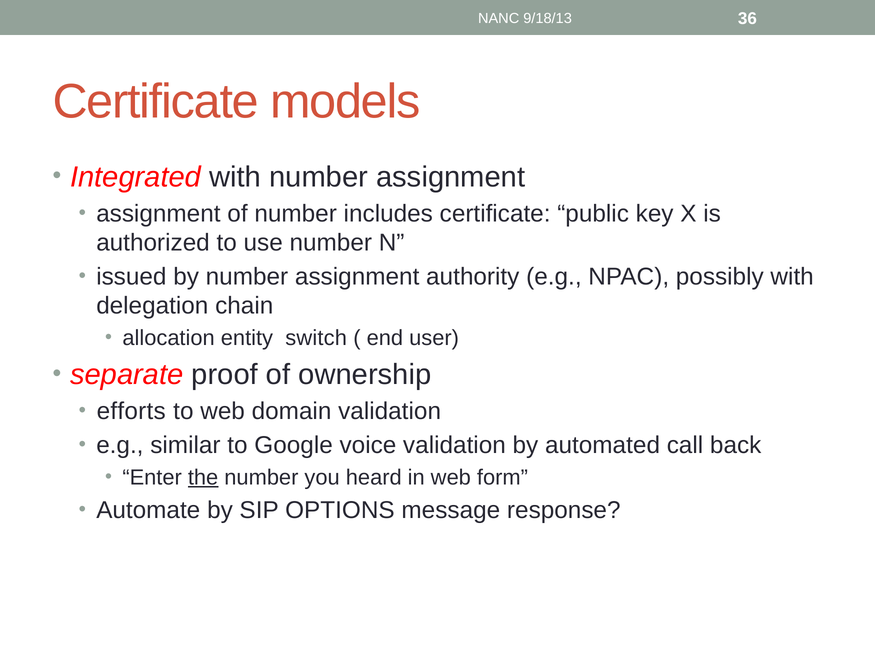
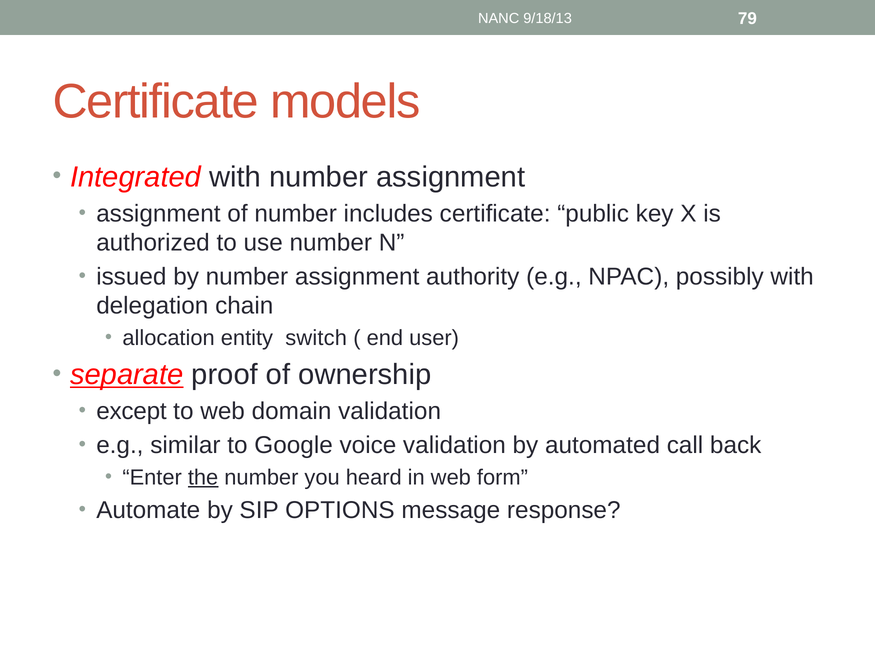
36: 36 -> 79
separate underline: none -> present
efforts: efforts -> except
